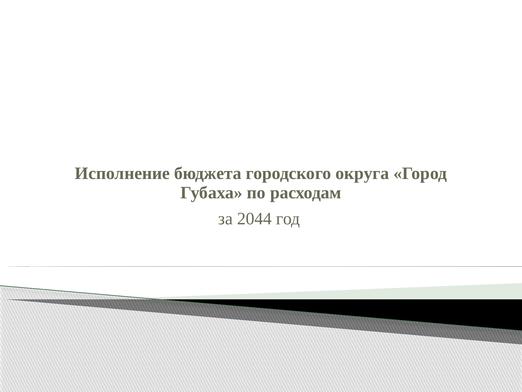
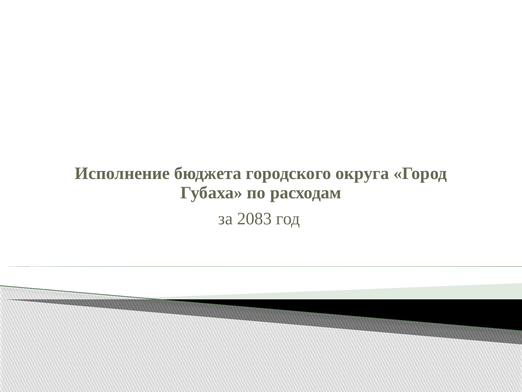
2044: 2044 -> 2083
